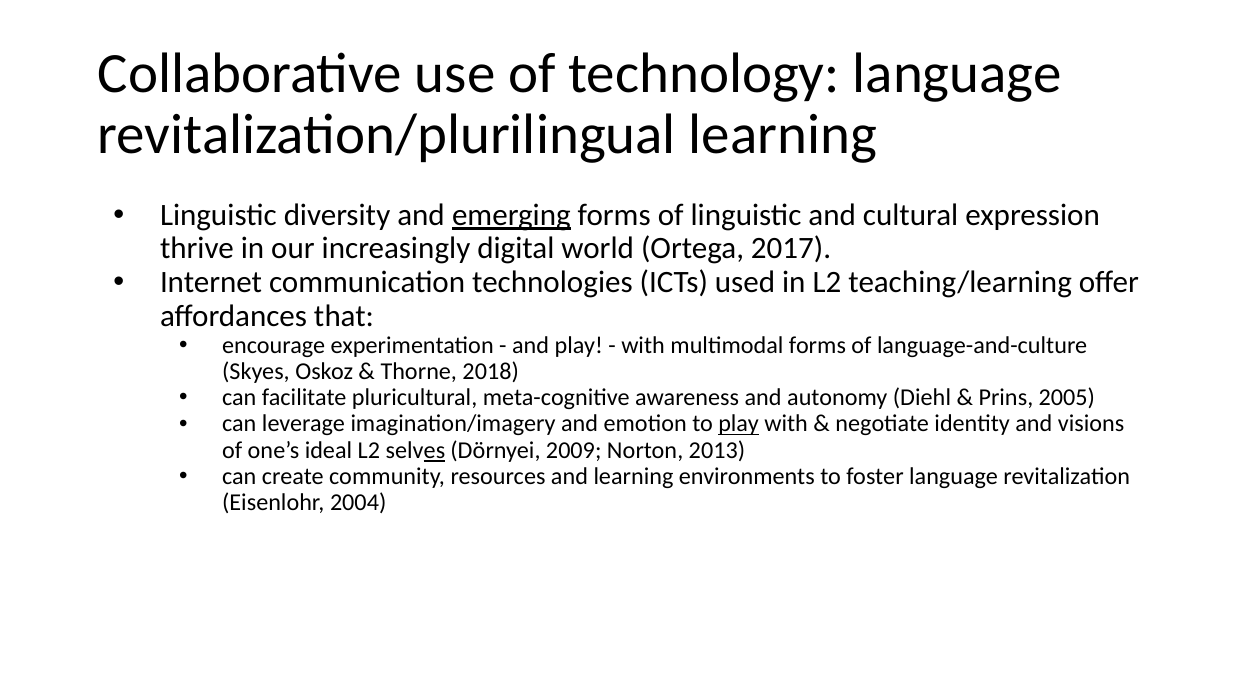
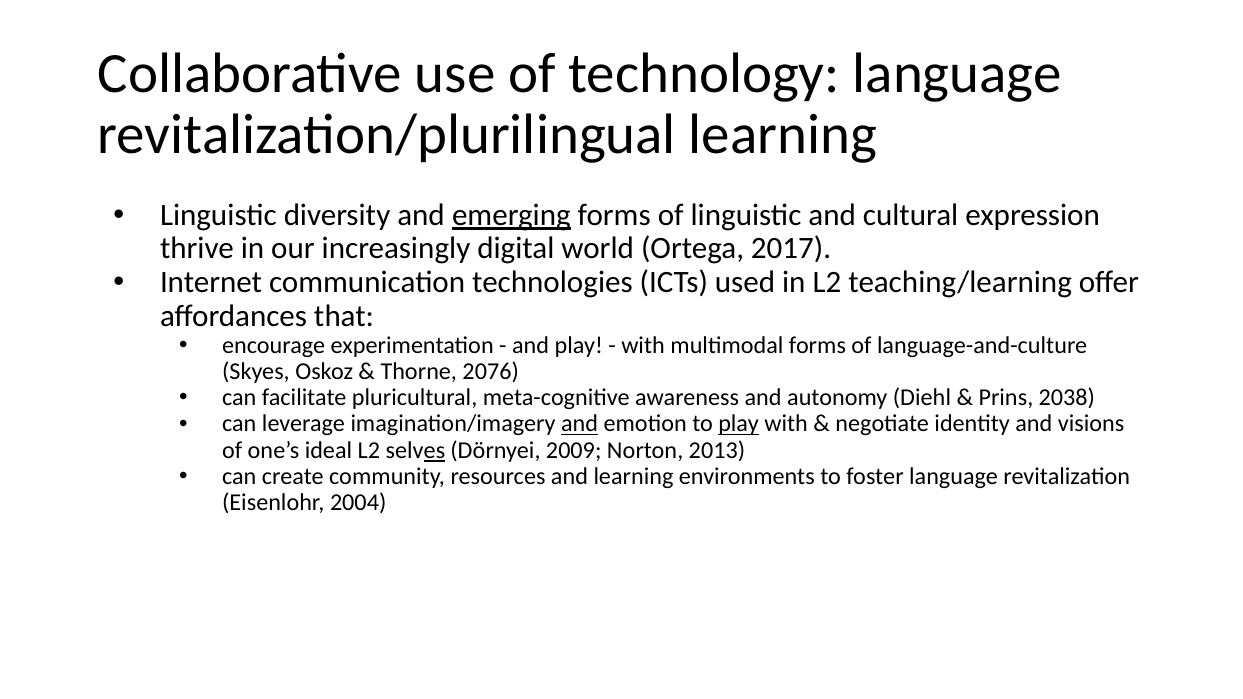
2018: 2018 -> 2076
2005: 2005 -> 2038
and at (580, 424) underline: none -> present
